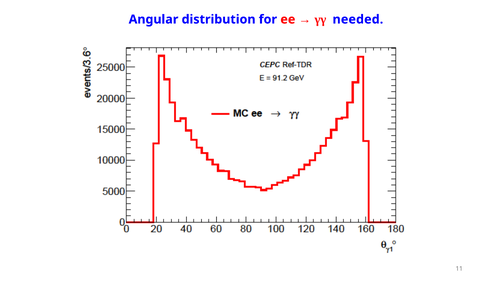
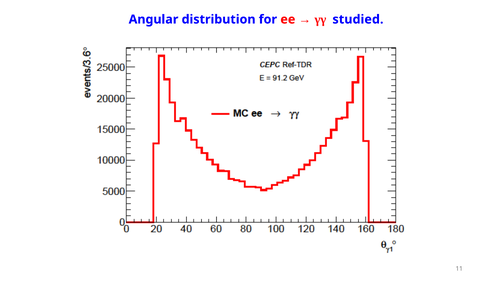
needed: needed -> studied
